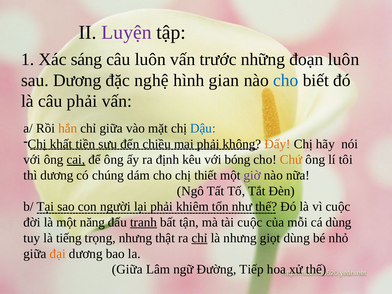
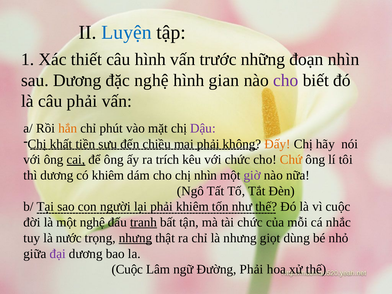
Luyện colour: purple -> blue
sáng: sáng -> thiết
câu luôn: luôn -> hình
đoạn luôn: luôn -> nhìn
cho at (286, 80) colour: blue -> purple
chỉ giữa: giữa -> phút
Dậu colour: blue -> purple
định: định -> trích
với bóng: bóng -> chức
có chúng: chúng -> khiêm
chị thiết: thiết -> nhìn
một năng: năng -> nghệ
tài cuộc: cuộc -> chức
cá dùng: dùng -> nhắc
tiếng: tiếng -> nước
nhưng at (135, 238) underline: none -> present
chỉ at (200, 238) underline: present -> none
đại colour: orange -> purple
Giữa at (127, 269): Giữa -> Cuộc
Đường Tiếp: Tiếp -> Phải
